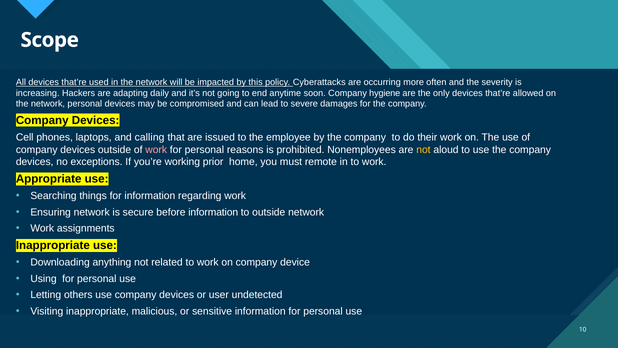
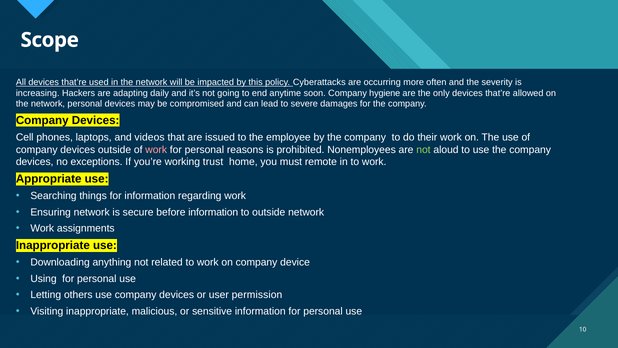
calling: calling -> videos
not at (423, 150) colour: yellow -> light green
prior: prior -> trust
undetected: undetected -> permission
